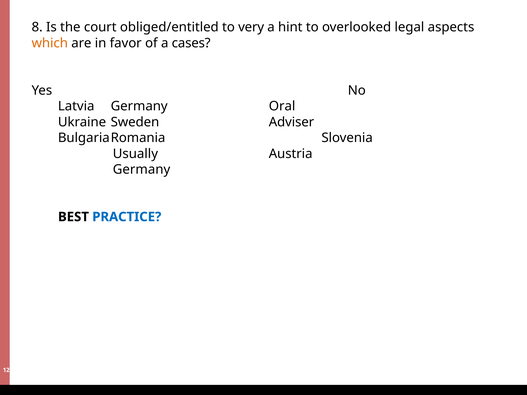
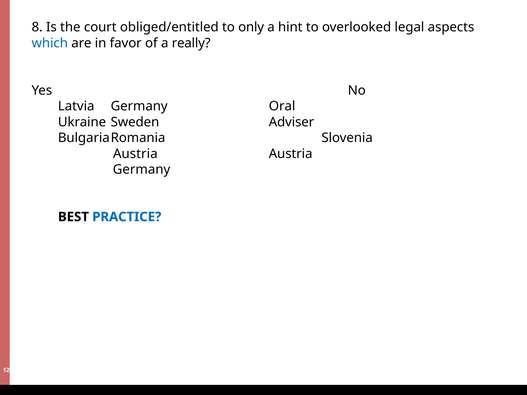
very: very -> only
which colour: orange -> blue
cases: cases -> really
Usually at (135, 154): Usually -> Austria
